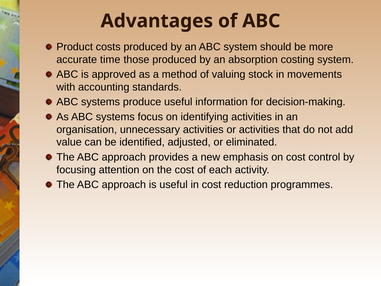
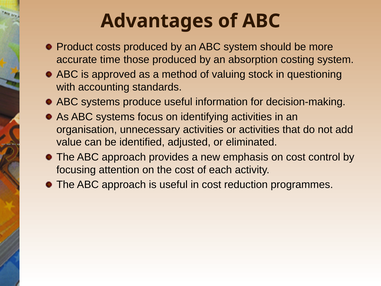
movements: movements -> questioning
